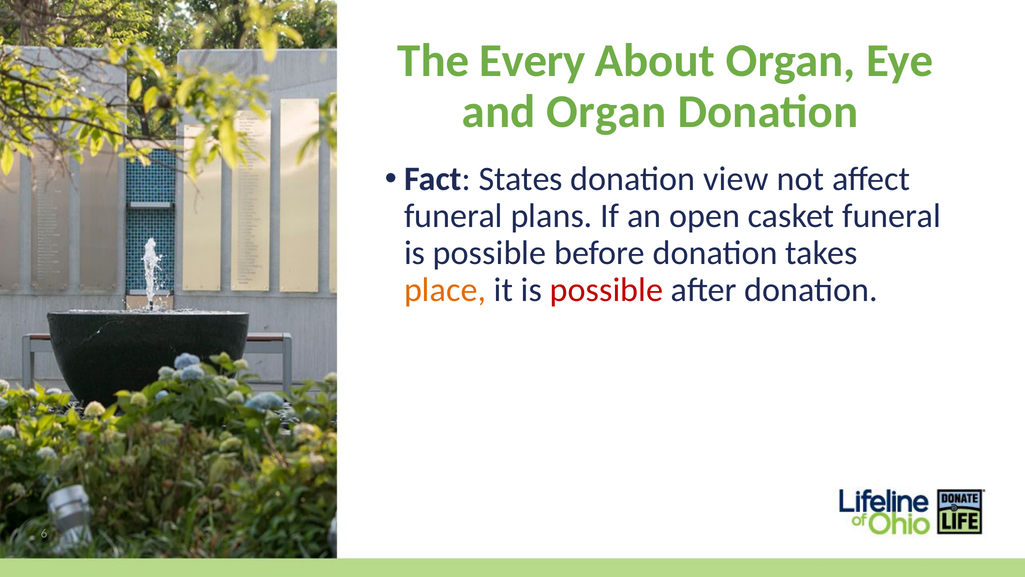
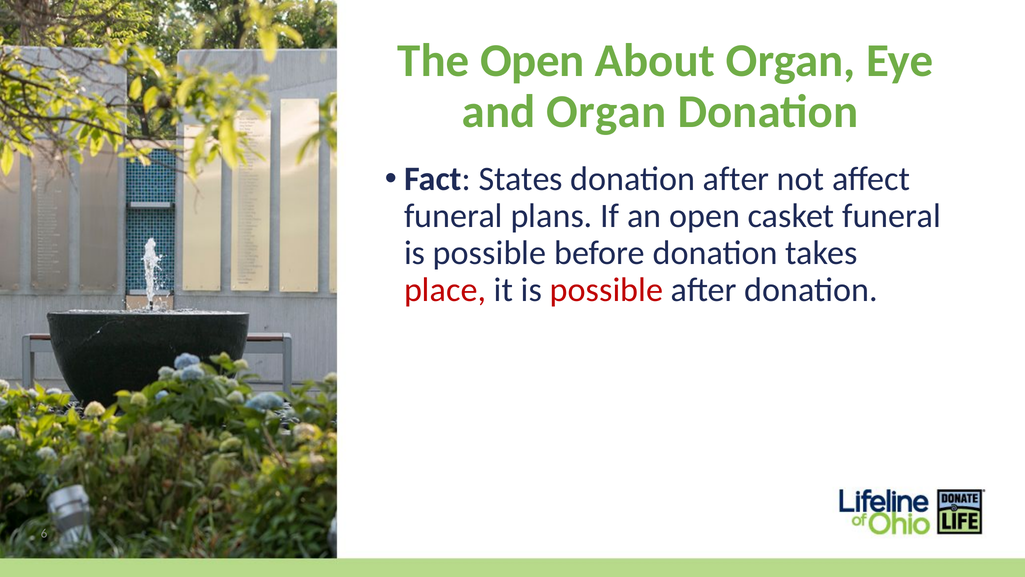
The Every: Every -> Open
donation view: view -> after
place colour: orange -> red
